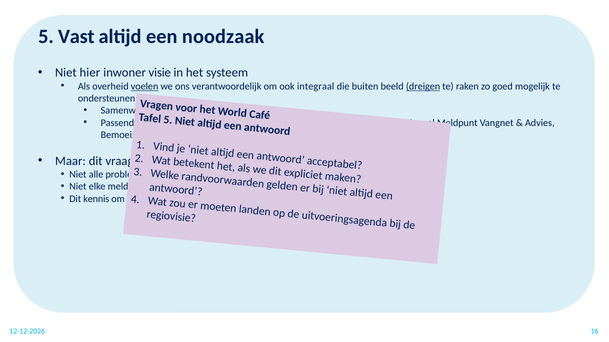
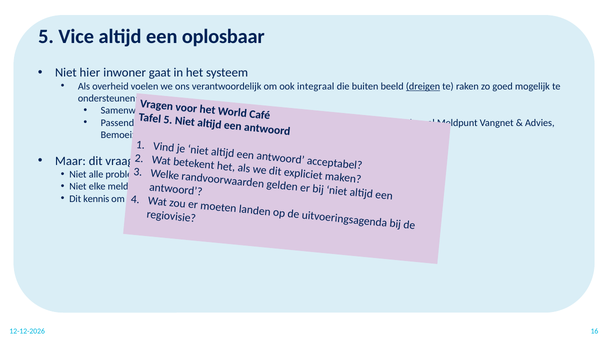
Vast: Vast -> Vice
een noodzaak: noodzaak -> oplosbaar
visie: visie -> gaat
voelen underline: present -> none
